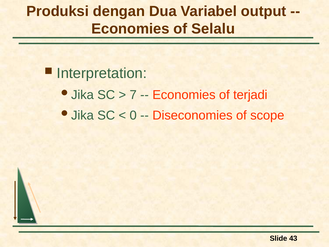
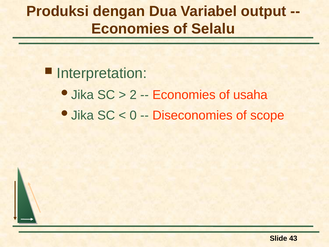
7: 7 -> 2
terjadi: terjadi -> usaha
